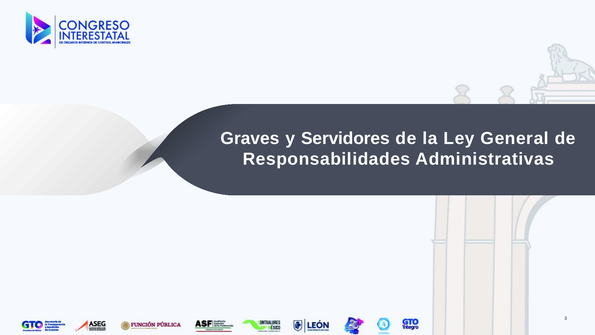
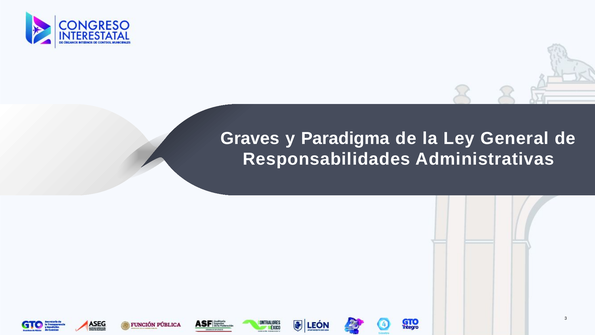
Servidores: Servidores -> Paradigma
